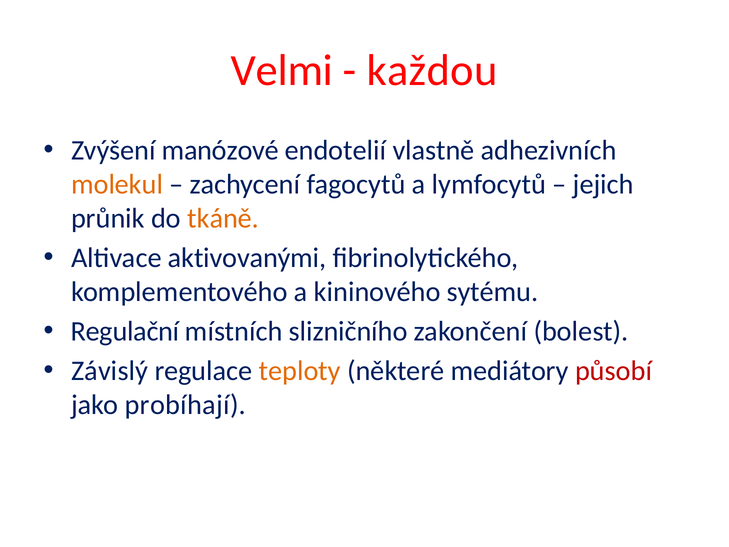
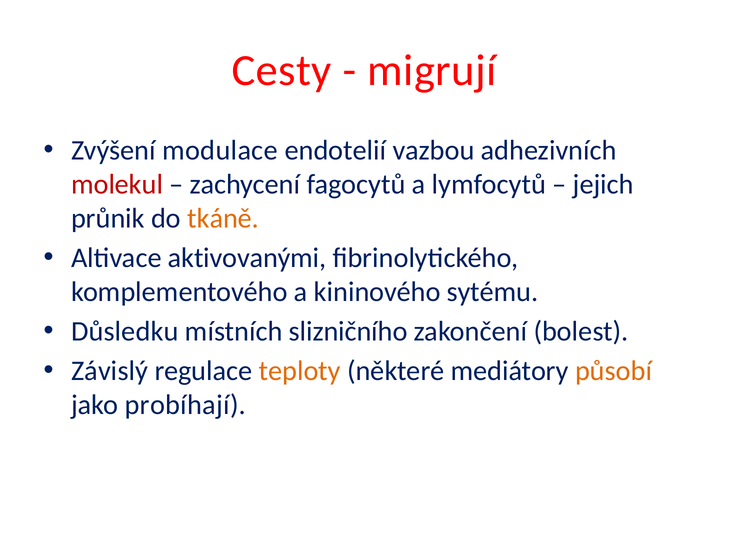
Velmi: Velmi -> Cesty
každou: každou -> migrují
manózové: manózové -> modulace
vlastně: vlastně -> vazbou
molekul colour: orange -> red
Regulační: Regulační -> Důsledku
působí colour: red -> orange
